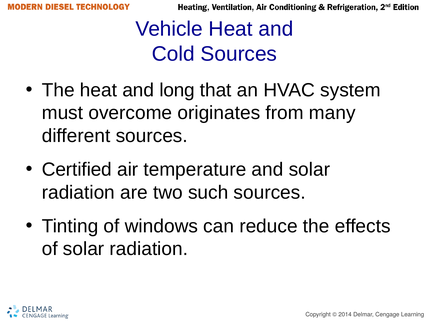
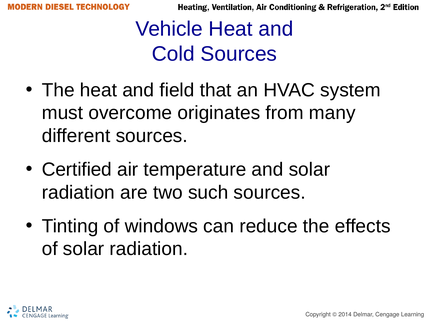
long: long -> field
